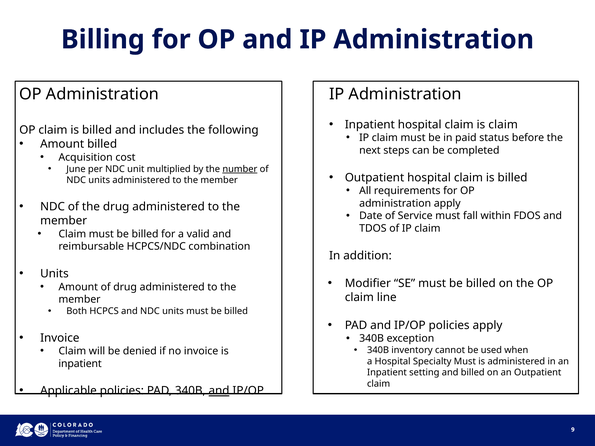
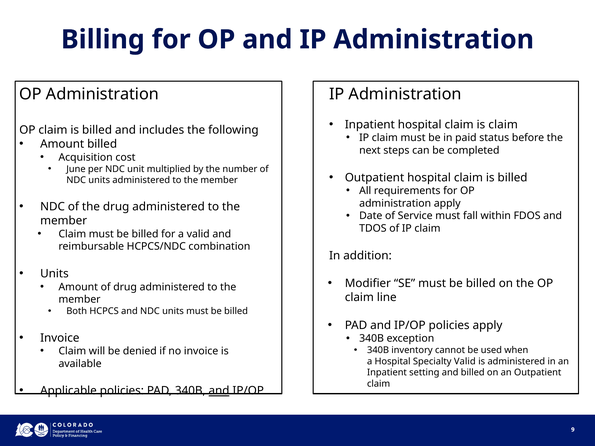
number underline: present -> none
Specialty Must: Must -> Valid
inpatient at (80, 364): inpatient -> available
